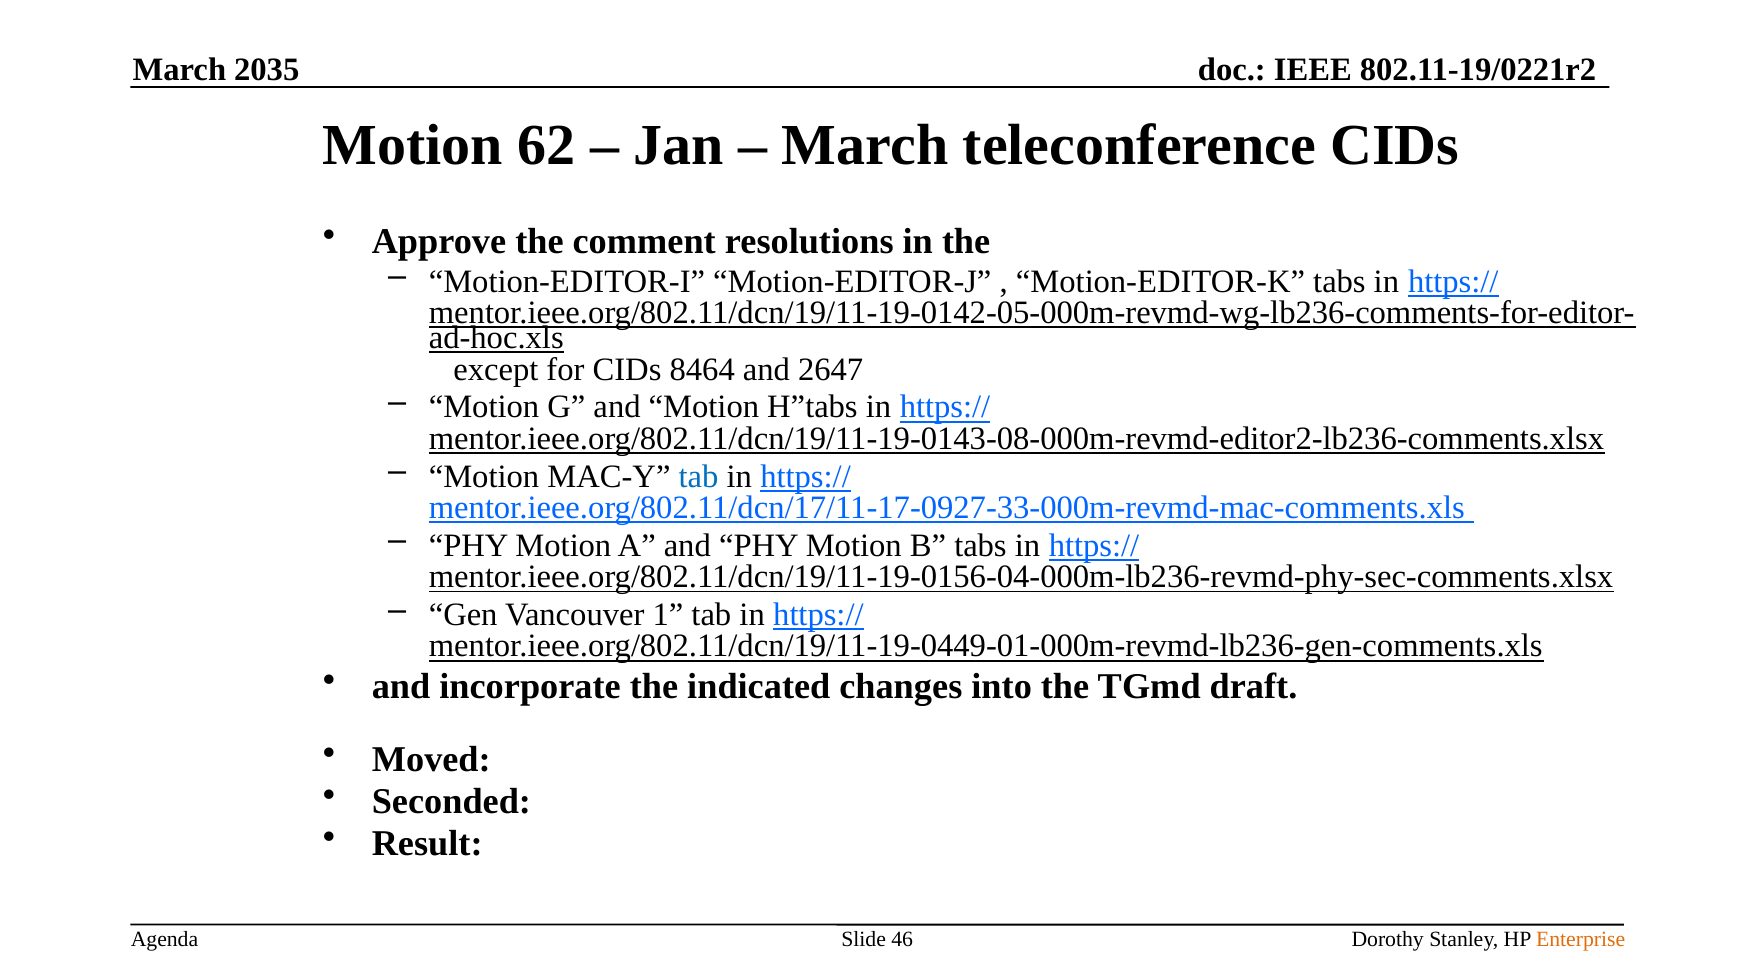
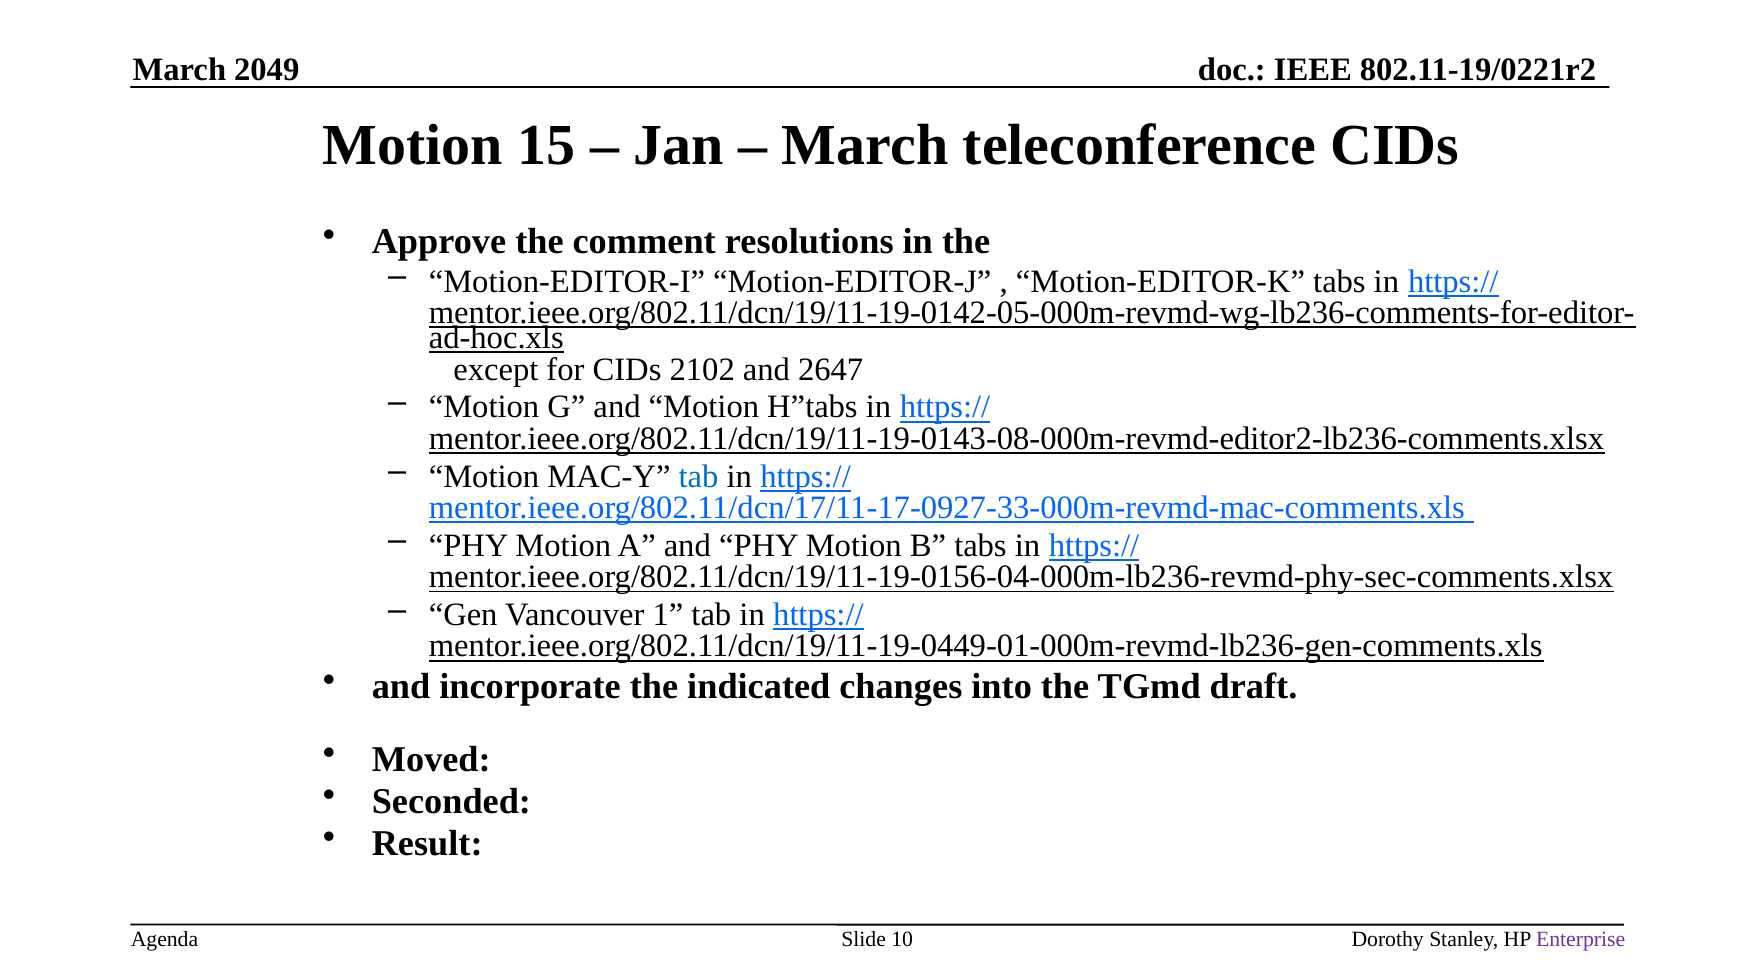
2035: 2035 -> 2049
62: 62 -> 15
8464: 8464 -> 2102
46: 46 -> 10
Enterprise colour: orange -> purple
